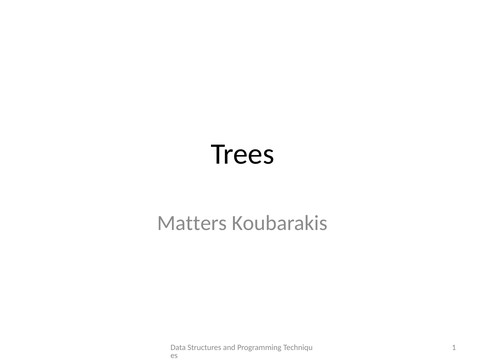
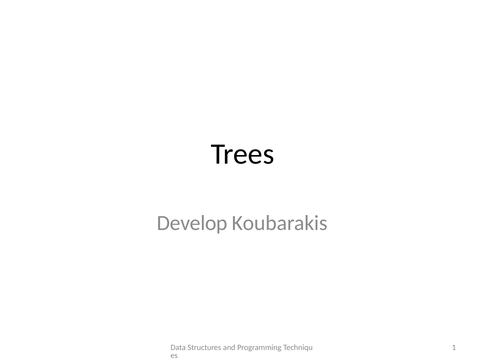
Matters: Matters -> Develop
